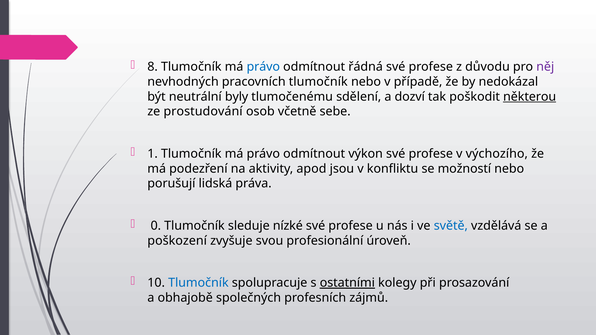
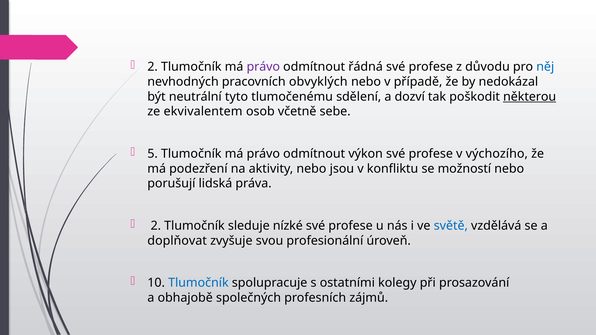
8 at (153, 67): 8 -> 2
právo at (263, 67) colour: blue -> purple
něj colour: purple -> blue
pracovních tlumočník: tlumočník -> obvyklých
byly: byly -> tyto
prostudování: prostudování -> ekvivalentem
1: 1 -> 5
aktivity apod: apod -> nebo
0 at (156, 226): 0 -> 2
poškození: poškození -> doplňovat
ostatními underline: present -> none
